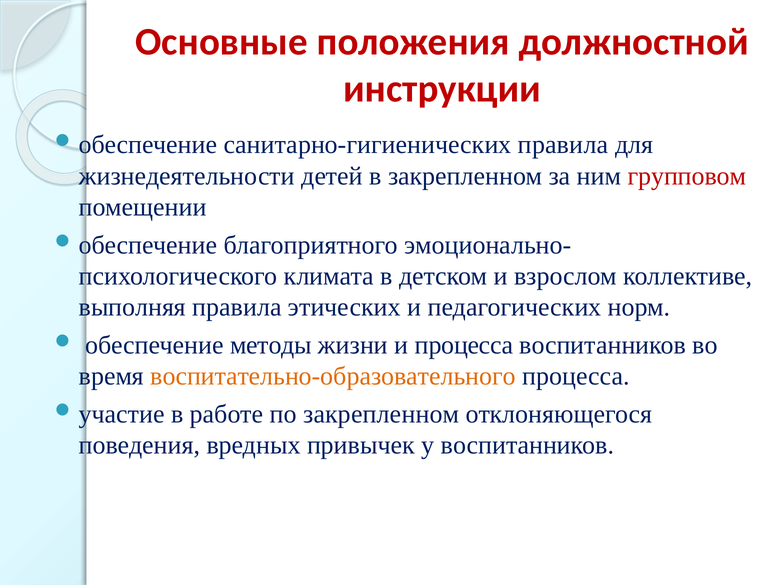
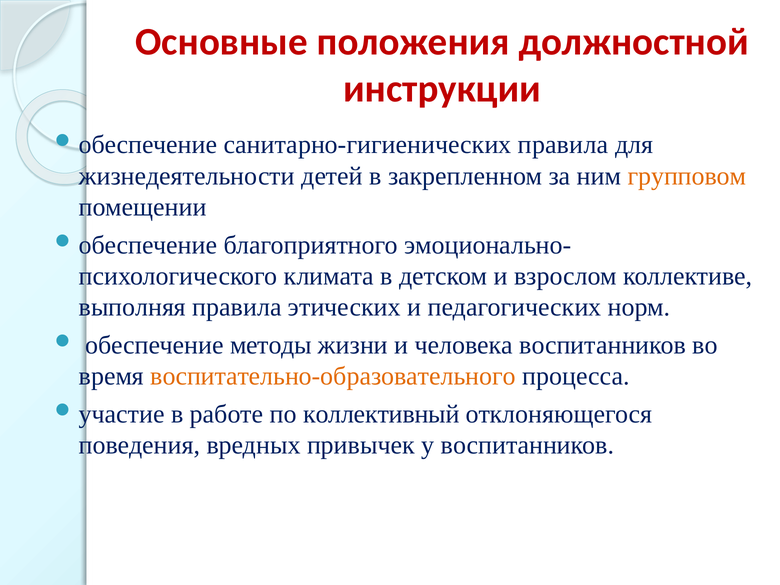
групповом colour: red -> orange
и процесса: процесса -> человека
по закрепленном: закрепленном -> коллективный
